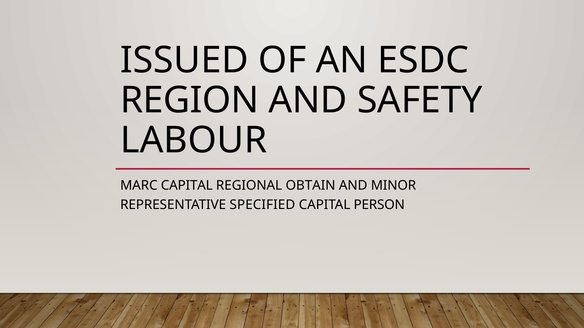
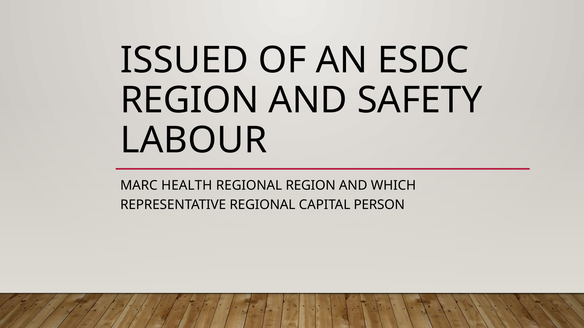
MARC CAPITAL: CAPITAL -> HEALTH
REGIONAL OBTAIN: OBTAIN -> REGION
MINOR: MINOR -> WHICH
REPRESENTATIVE SPECIFIED: SPECIFIED -> REGIONAL
